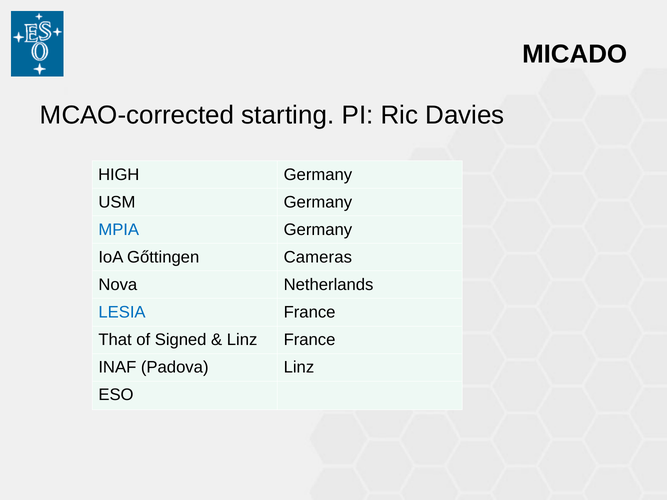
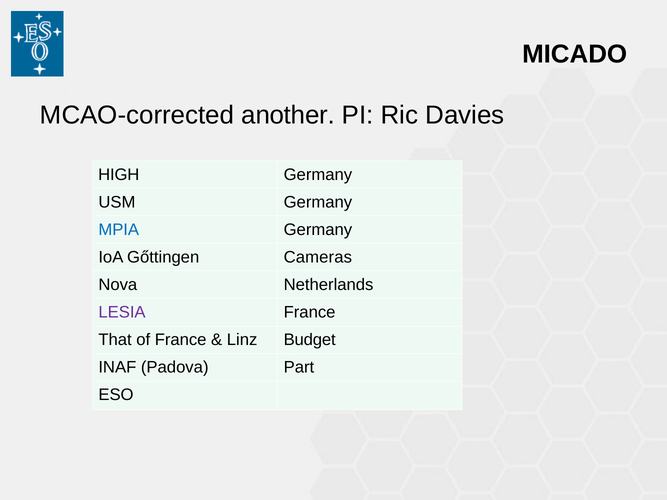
starting: starting -> another
LESIA colour: blue -> purple
of Signed: Signed -> France
Linz France: France -> Budget
Padova Linz: Linz -> Part
